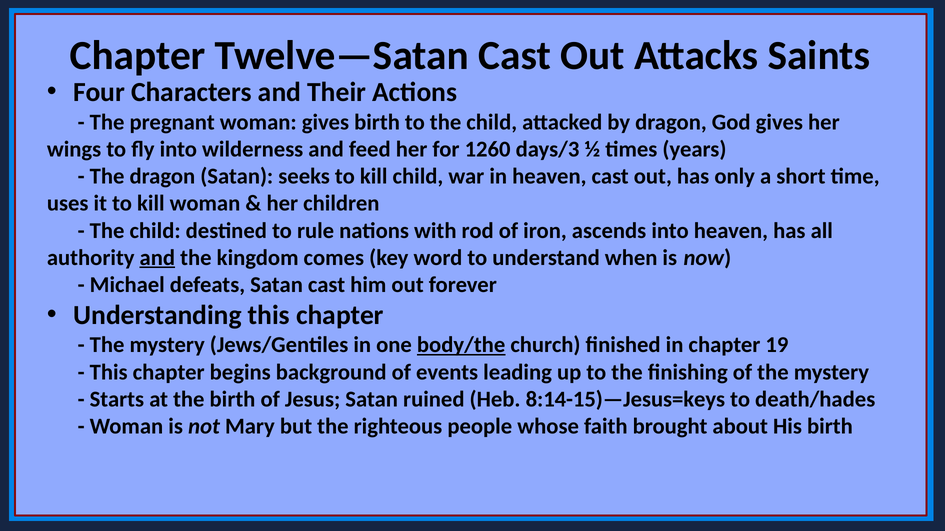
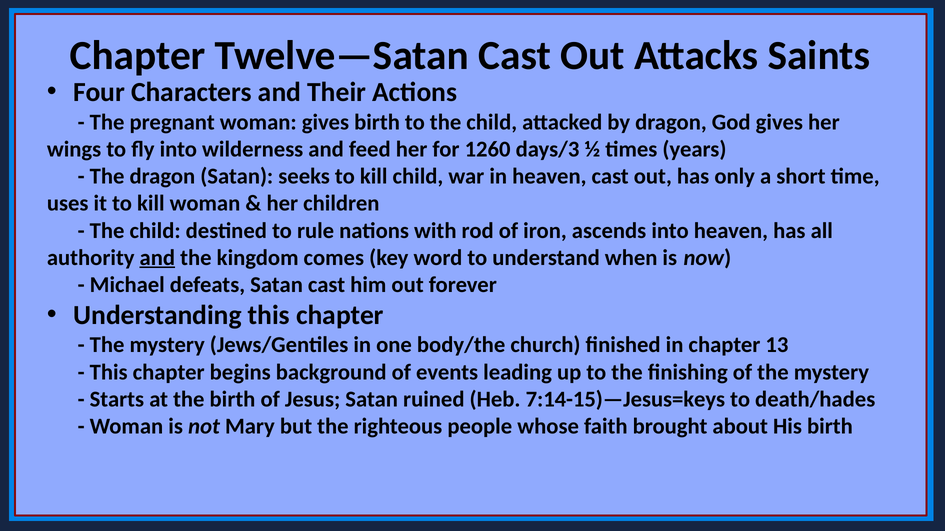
body/the underline: present -> none
19: 19 -> 13
8:14-15)—Jesus=keys: 8:14-15)—Jesus=keys -> 7:14-15)—Jesus=keys
